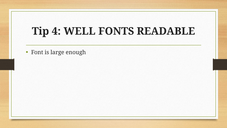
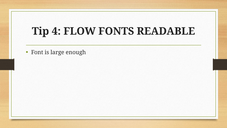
WELL: WELL -> FLOW
